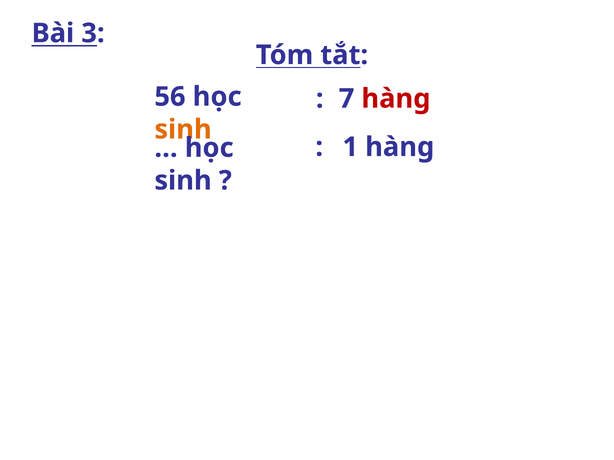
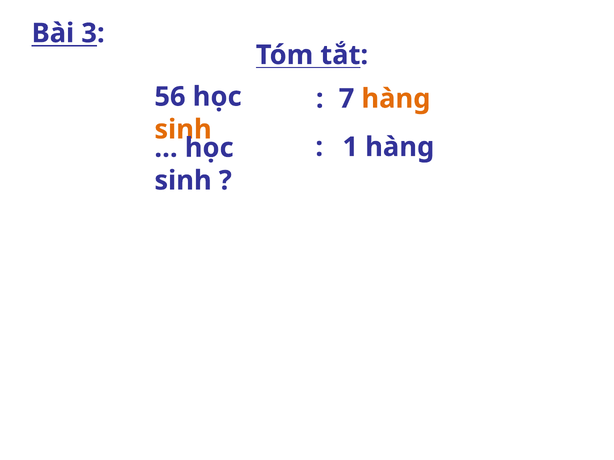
hàng at (396, 99) colour: red -> orange
